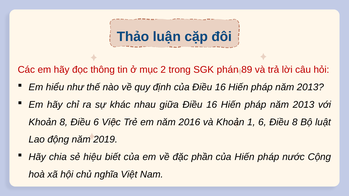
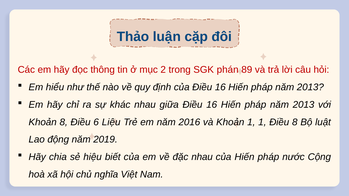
Việc: Việc -> Liệu
1 6: 6 -> 1
đặc phần: phần -> nhau
